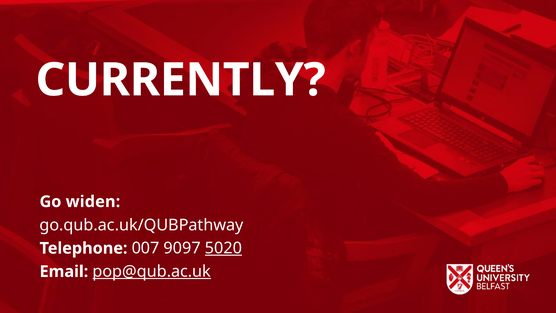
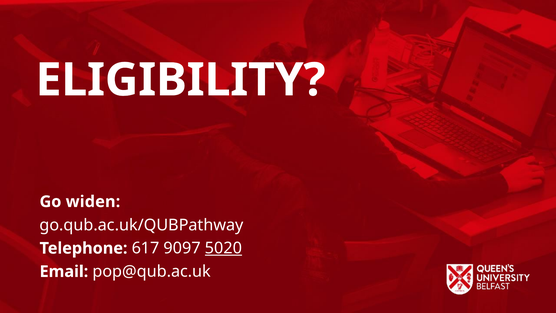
CURRENTLY: CURRENTLY -> ELIGIBILITY
007: 007 -> 617
pop@qub.ac.uk underline: present -> none
